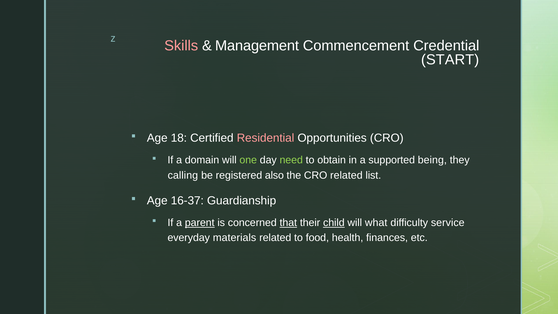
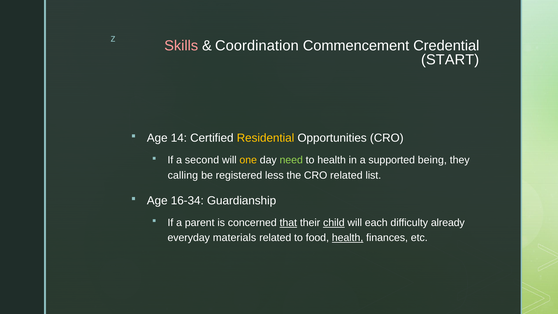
Management: Management -> Coordination
18: 18 -> 14
Residential colour: pink -> yellow
domain: domain -> second
one colour: light green -> yellow
to obtain: obtain -> health
also: also -> less
16-37: 16-37 -> 16-34
parent underline: present -> none
what: what -> each
service: service -> already
health at (348, 238) underline: none -> present
